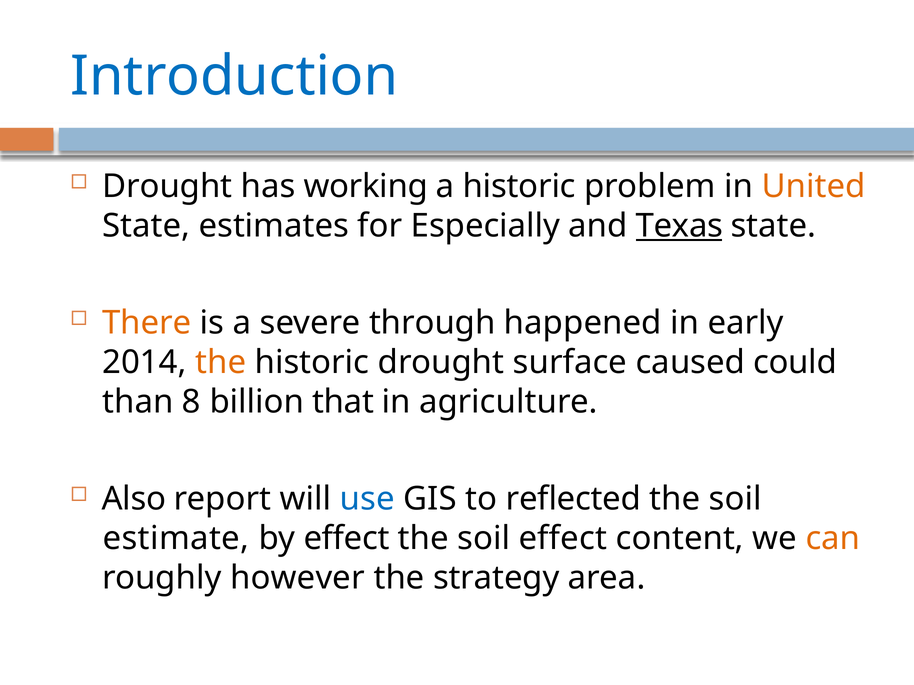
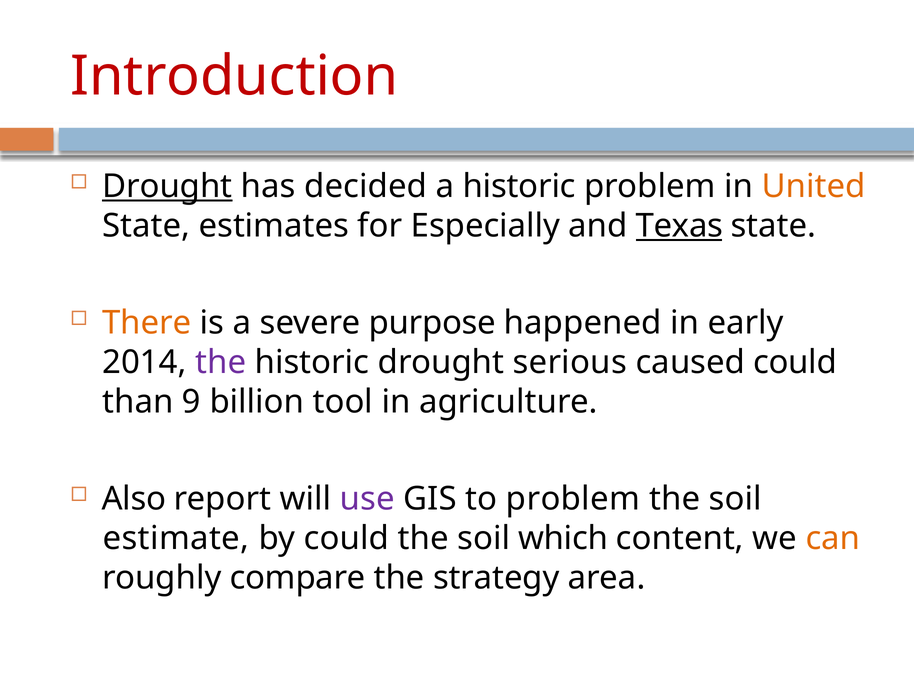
Introduction colour: blue -> red
Drought at (167, 187) underline: none -> present
working: working -> decided
through: through -> purpose
the at (221, 363) colour: orange -> purple
surface: surface -> serious
8: 8 -> 9
that: that -> tool
use colour: blue -> purple
to reflected: reflected -> problem
by effect: effect -> could
soil effect: effect -> which
however: however -> compare
